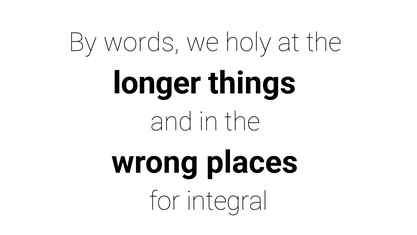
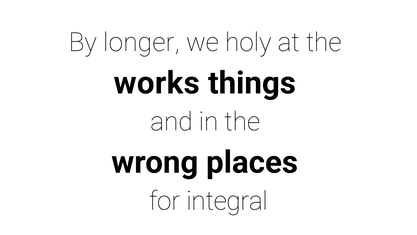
words: words -> longer
longer: longer -> works
